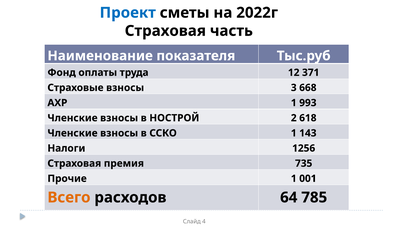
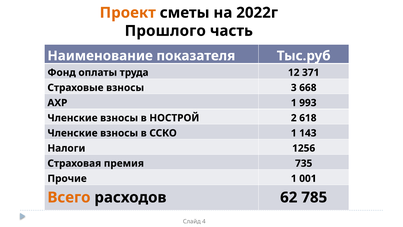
Проект colour: blue -> orange
Страховая at (165, 31): Страховая -> Прошлого
64: 64 -> 62
